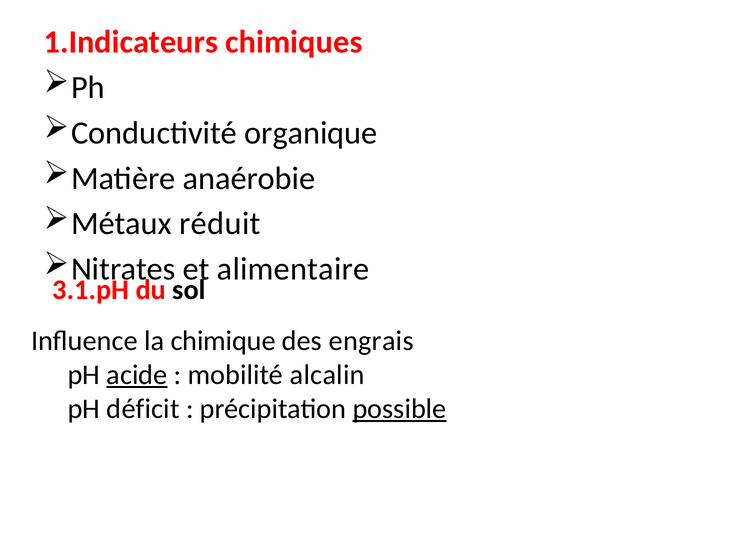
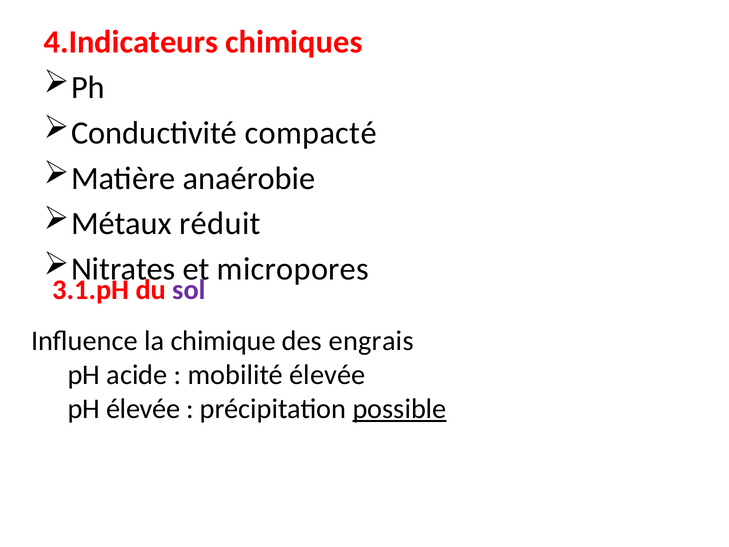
1.Indicateurs: 1.Indicateurs -> 4.Indicateurs
organique: organique -> compacté
alimentaire: alimentaire -> micropores
sol colour: black -> purple
acide underline: present -> none
mobilité alcalin: alcalin -> élevée
pH déficit: déficit -> élevée
